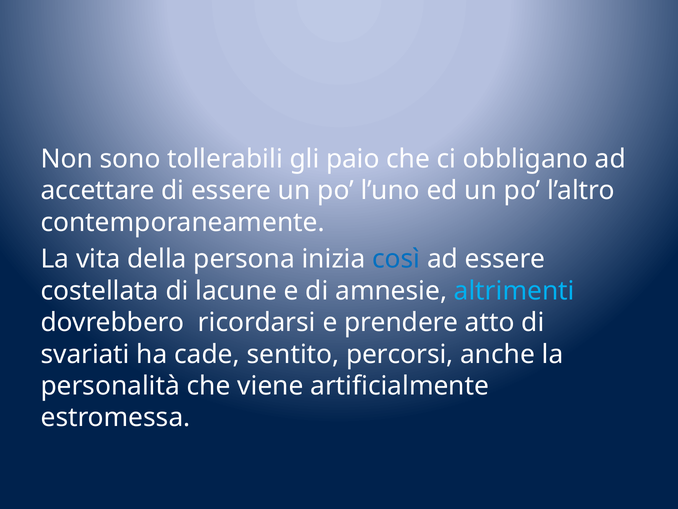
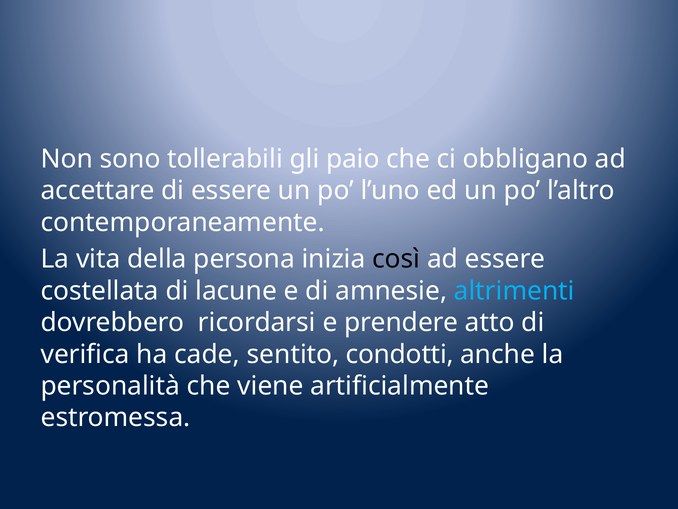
così colour: blue -> black
svariati: svariati -> verifica
percorsi: percorsi -> condotti
